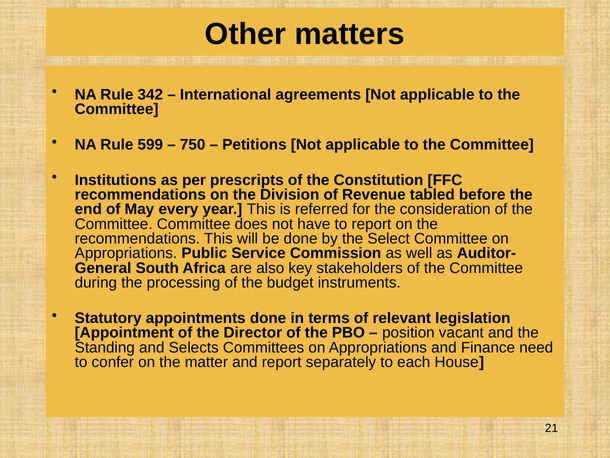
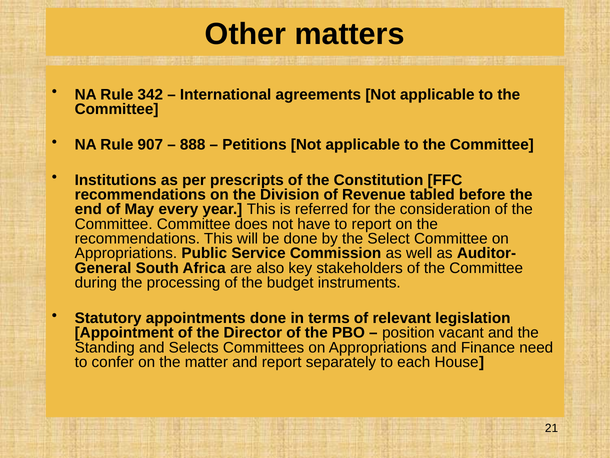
599: 599 -> 907
750: 750 -> 888
